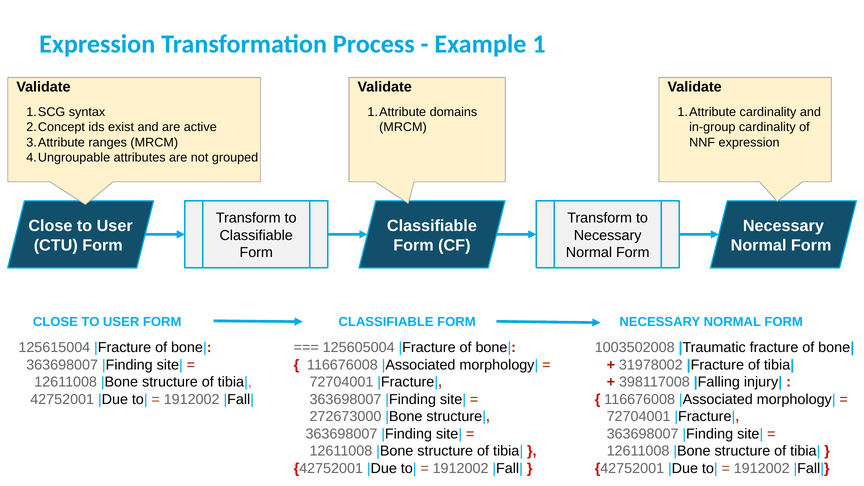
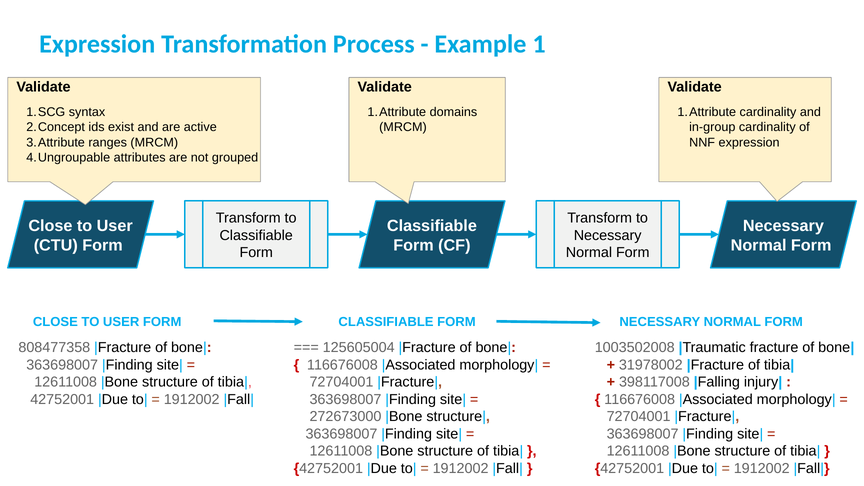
125615004: 125615004 -> 808477358
